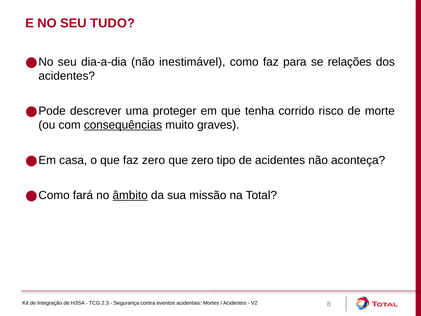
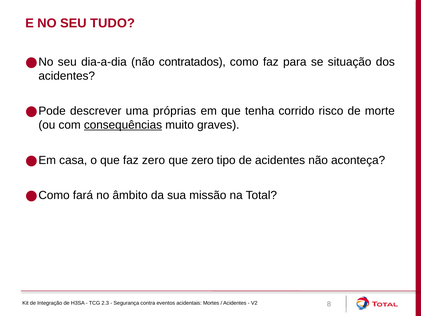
inestimável: inestimável -> contratados
relações: relações -> situação
proteger: proteger -> próprias
âmbito underline: present -> none
